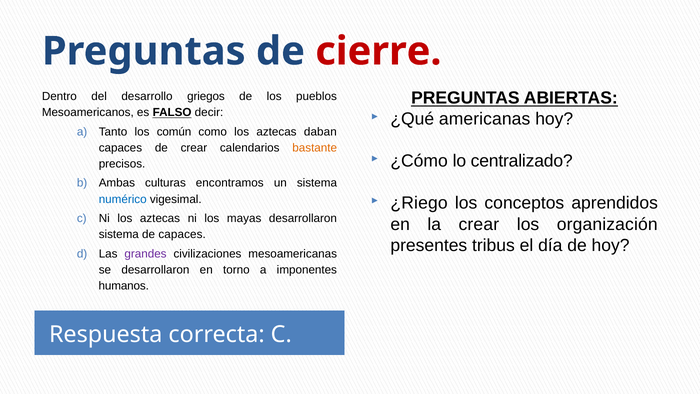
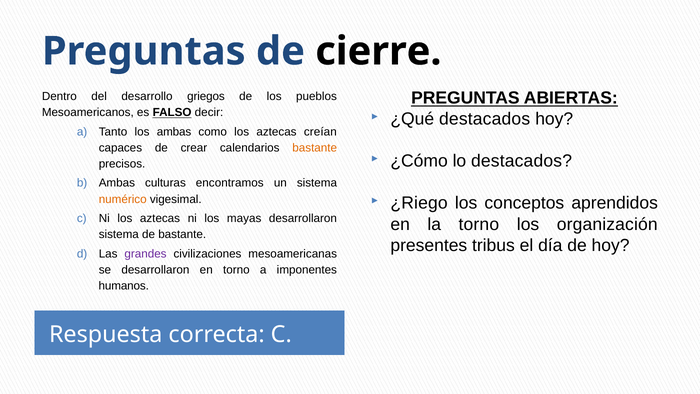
cierre colour: red -> black
¿Qué americanas: americanas -> destacados
los común: común -> ambas
daban: daban -> creían
lo centralizado: centralizado -> destacados
numérico colour: blue -> orange
la crear: crear -> torno
de capaces: capaces -> bastante
